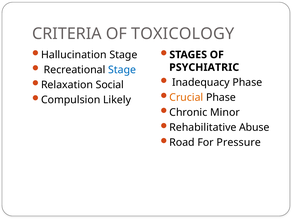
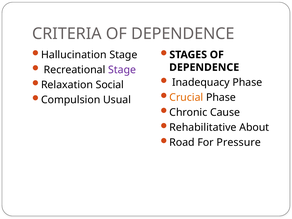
TOXICOLOGY at (183, 34): TOXICOLOGY -> DEPENDENCE
Stage at (122, 70) colour: blue -> purple
PSYCHIATRIC at (204, 67): PSYCHIATRIC -> DEPENDENCE
Likely: Likely -> Usual
Minor: Minor -> Cause
Abuse: Abuse -> About
